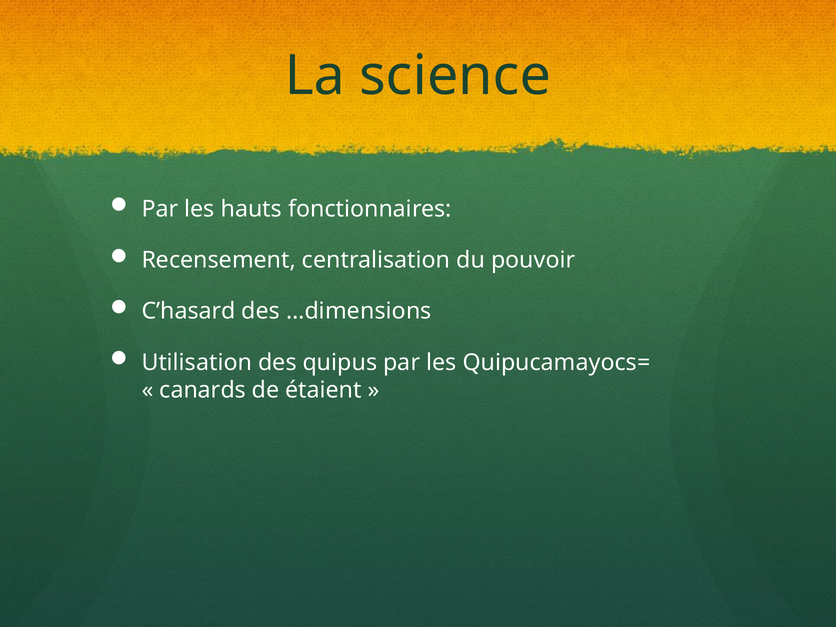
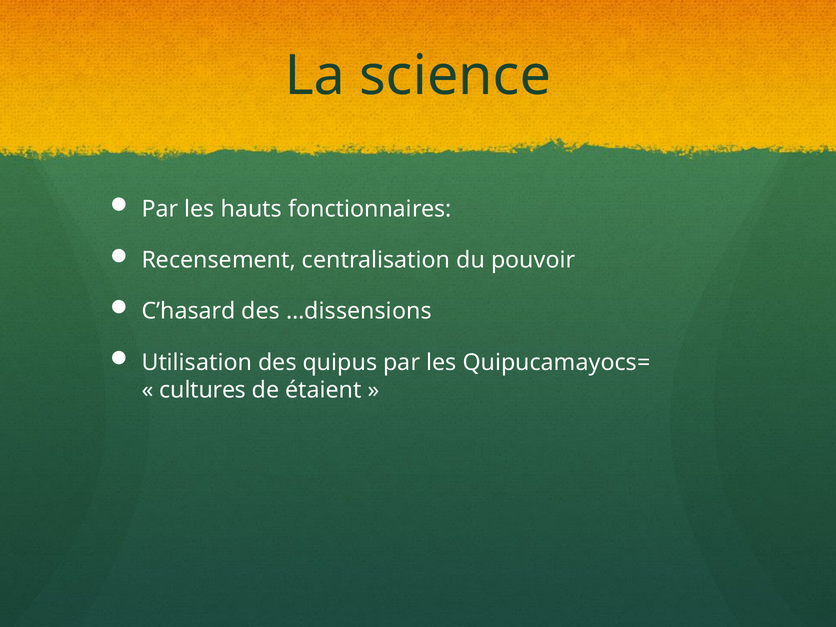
…dimensions: …dimensions -> …dissensions
canards: canards -> cultures
